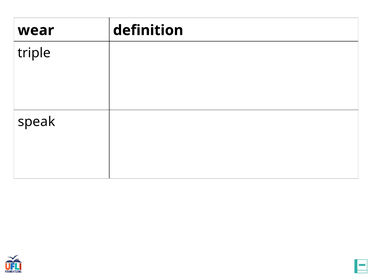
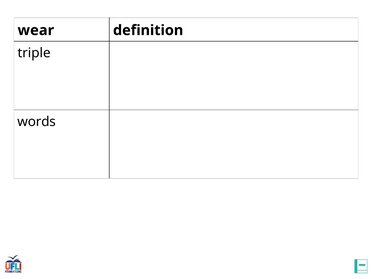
speak: speak -> words
